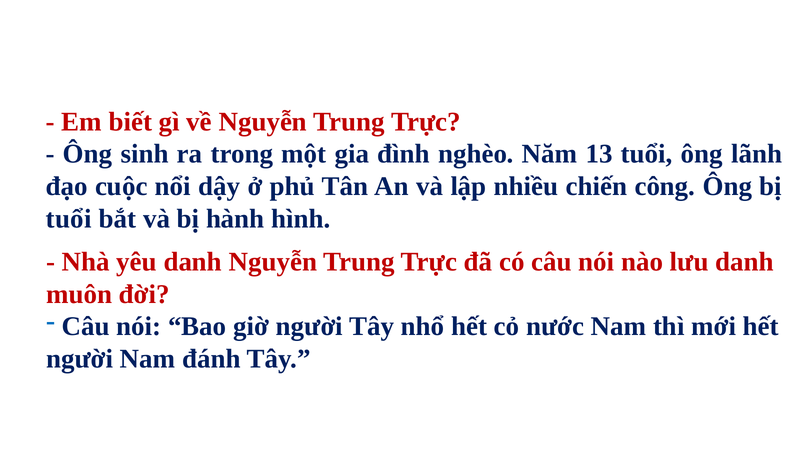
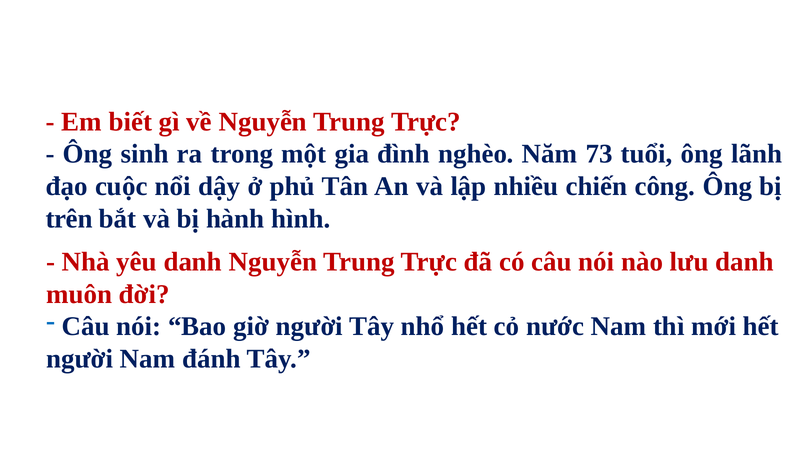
13: 13 -> 73
tuổi at (69, 219): tuổi -> trên
